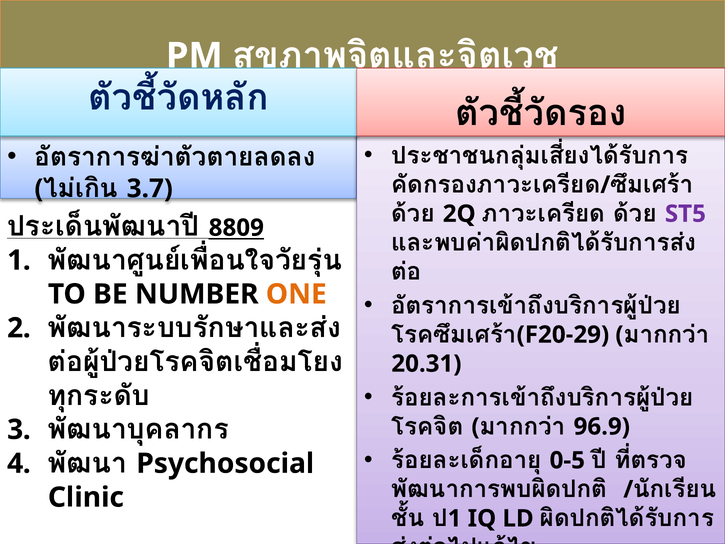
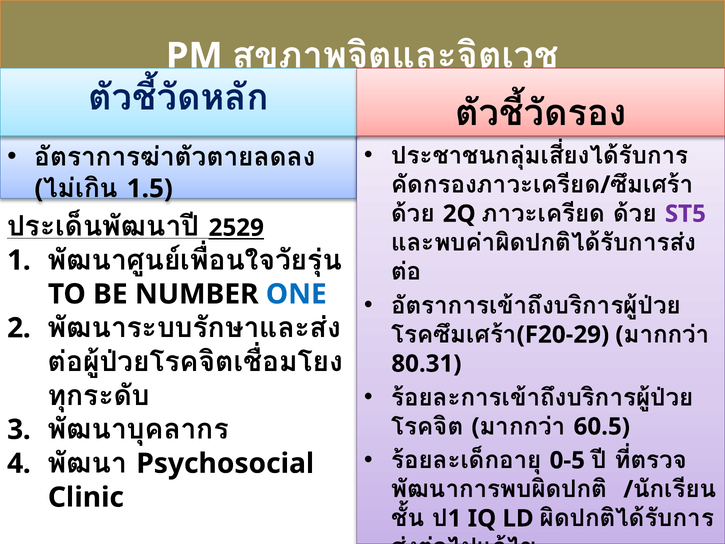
3.7: 3.7 -> 1.5
8809: 8809 -> 2529
ONE colour: orange -> blue
20.31: 20.31 -> 80.31
96.9: 96.9 -> 60.5
